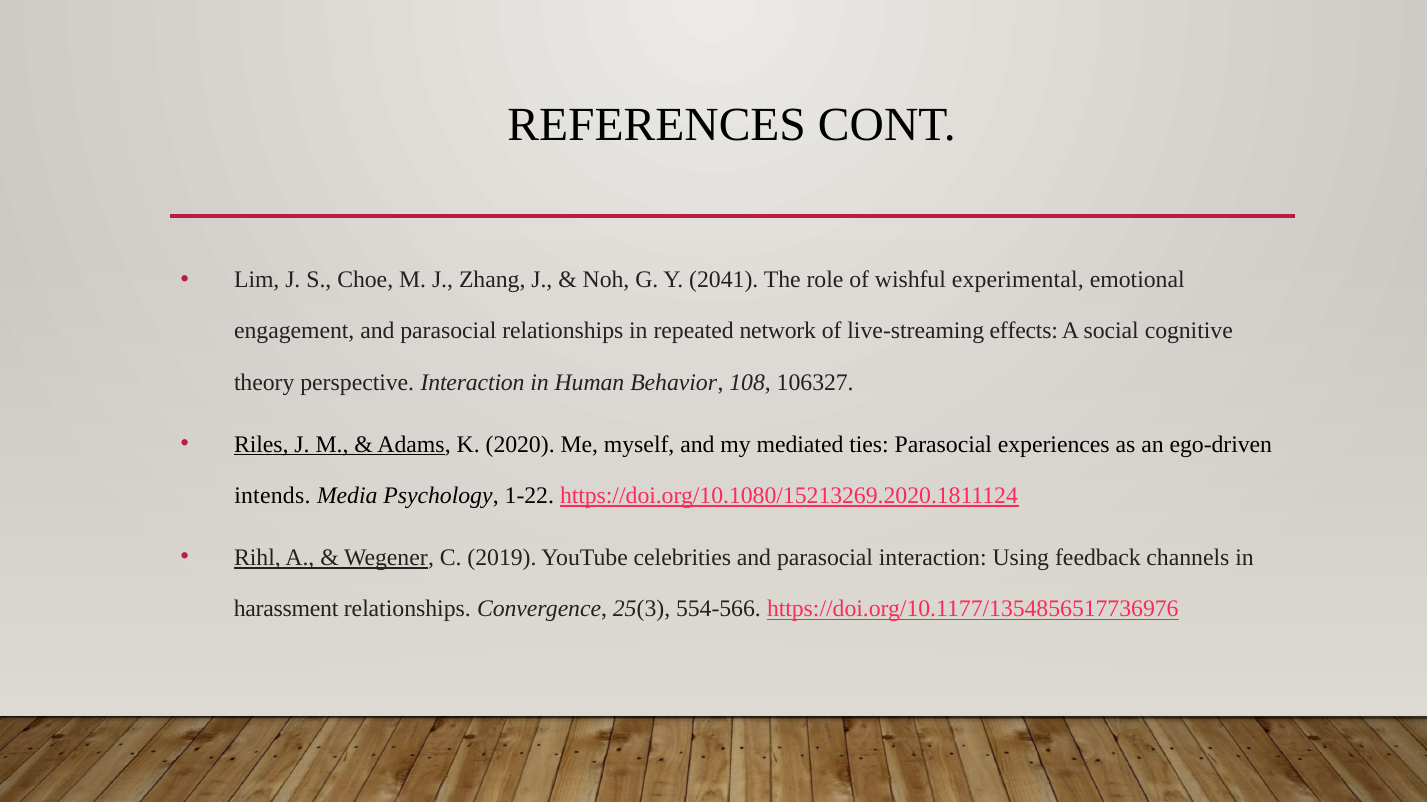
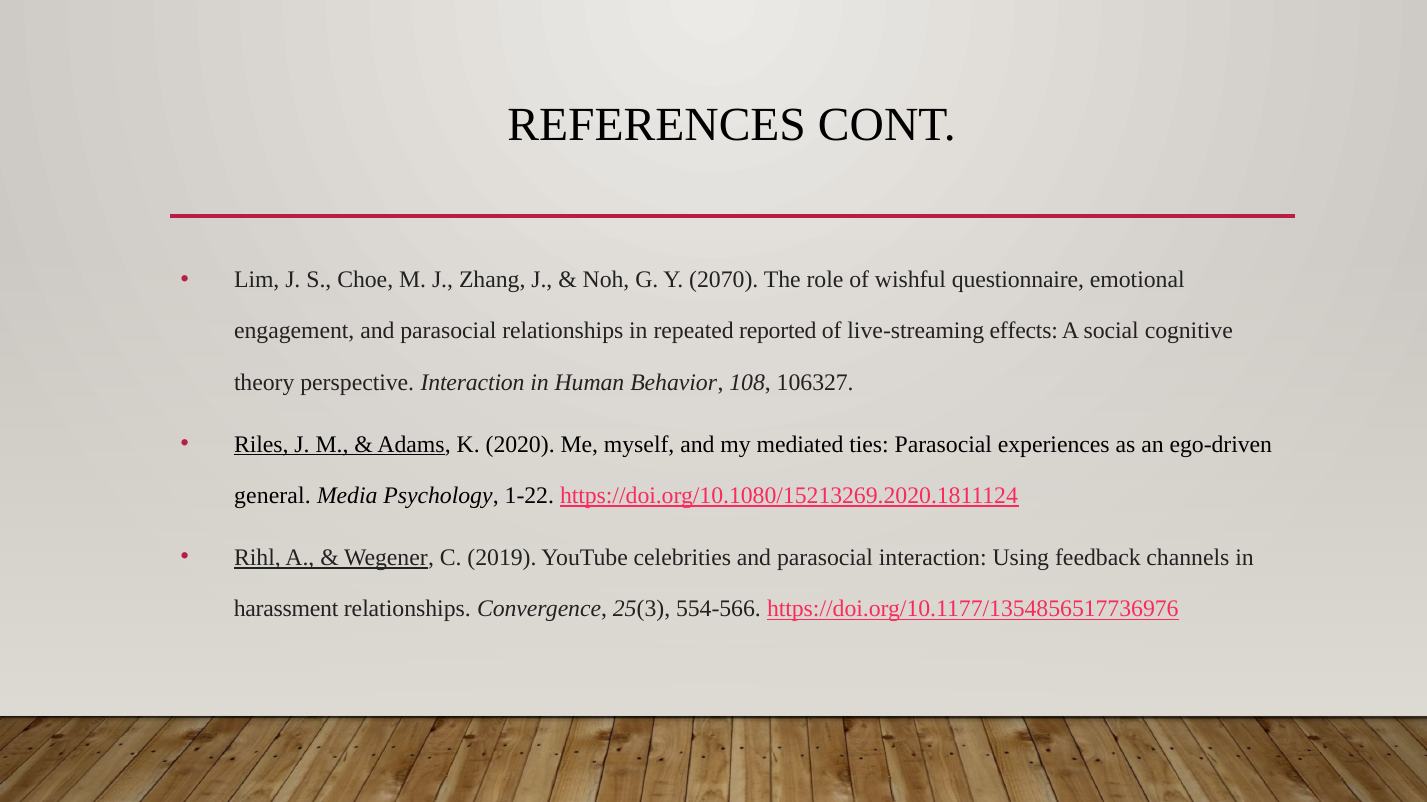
2041: 2041 -> 2070
experimental: experimental -> questionnaire
network: network -> reported
intends: intends -> general
